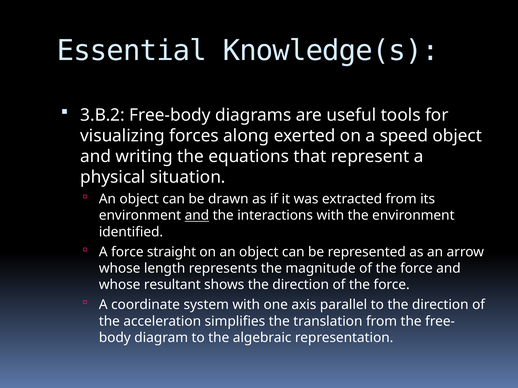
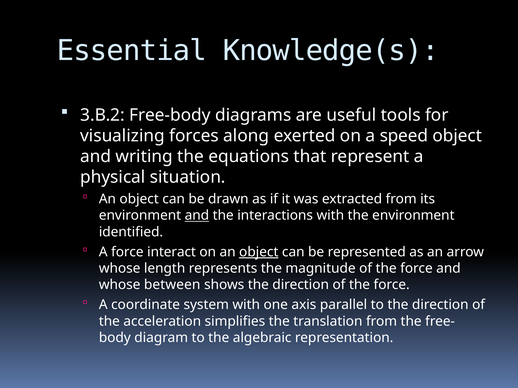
straight: straight -> interact
object at (259, 252) underline: none -> present
resultant: resultant -> between
